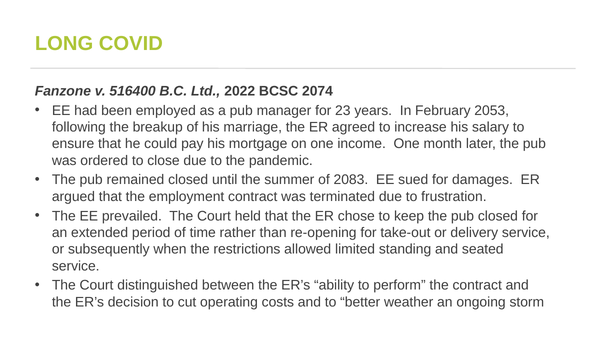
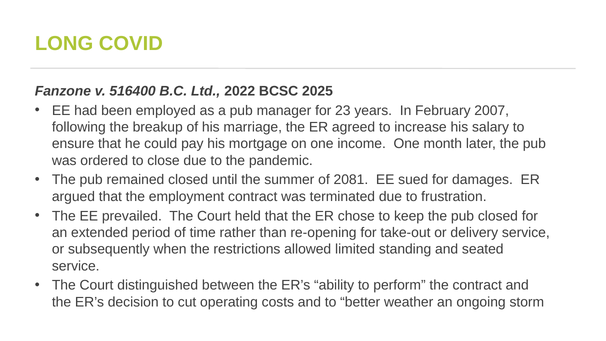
2074: 2074 -> 2025
2053: 2053 -> 2007
2083: 2083 -> 2081
